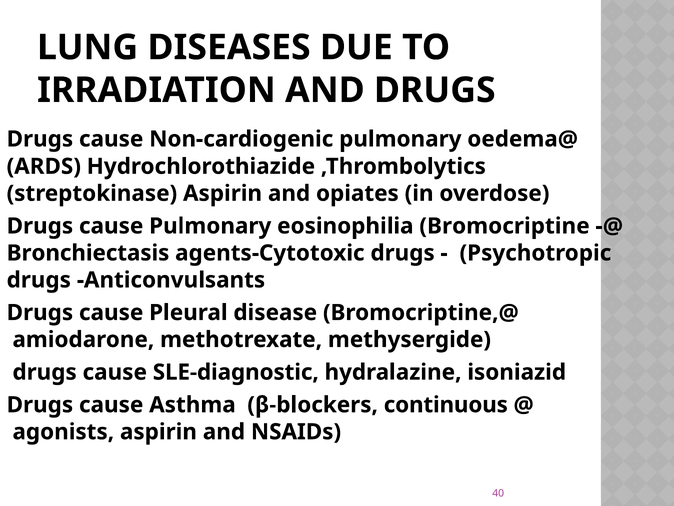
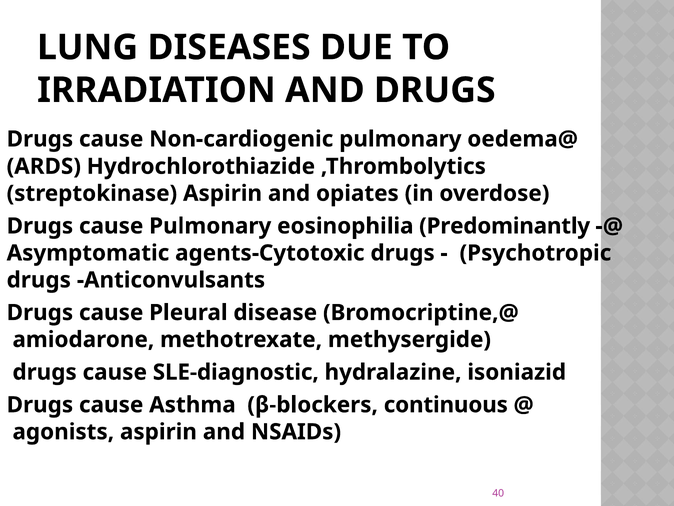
eosinophilia Bromocriptine: Bromocriptine -> Predominantly
Bronchiectasis: Bronchiectasis -> Asymptomatic
